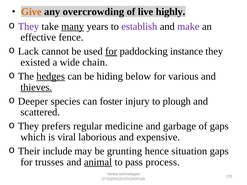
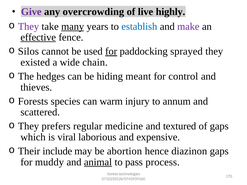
Give colour: orange -> purple
establish colour: purple -> blue
effective underline: none -> present
Lack: Lack -> Silos
instance: instance -> sprayed
hedges underline: present -> none
below: below -> meant
various: various -> control
thieves underline: present -> none
Deeper: Deeper -> Forests
foster: foster -> warm
plough: plough -> annum
garbage: garbage -> textured
grunting: grunting -> abortion
situation: situation -> diazinon
trusses: trusses -> muddy
